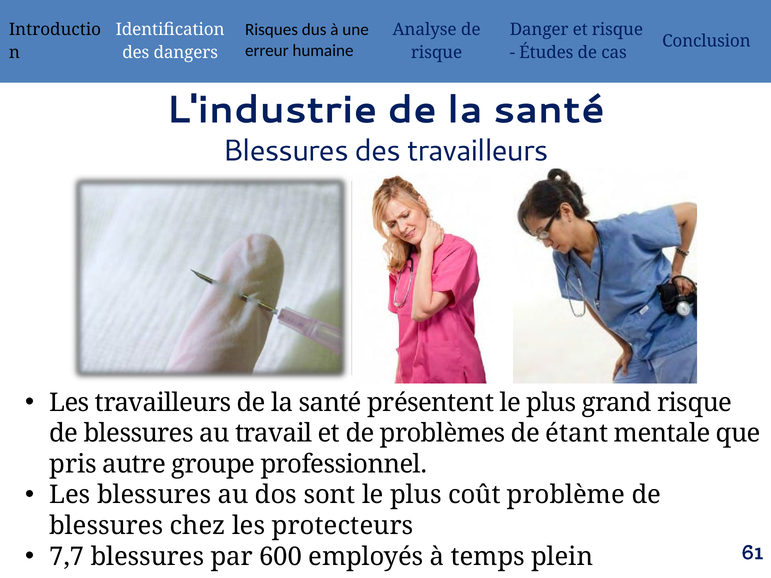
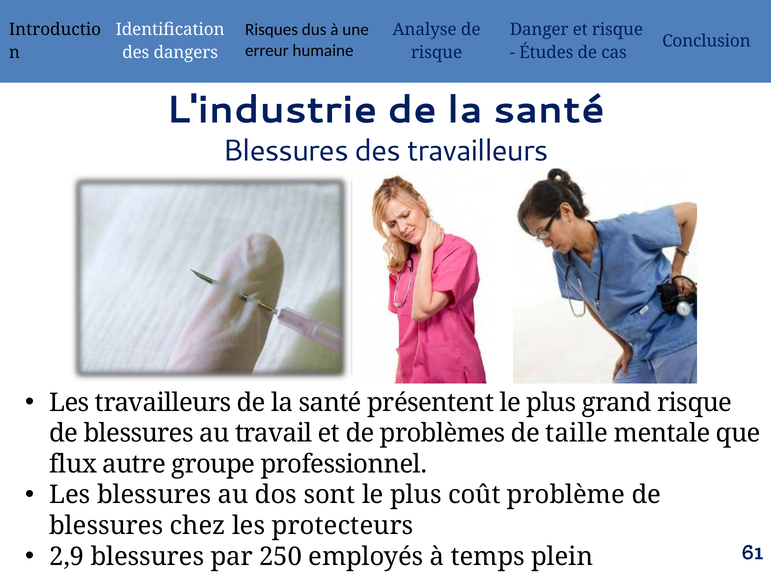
étant: étant -> taille
pris: pris -> flux
7,7: 7,7 -> 2,9
600: 600 -> 250
